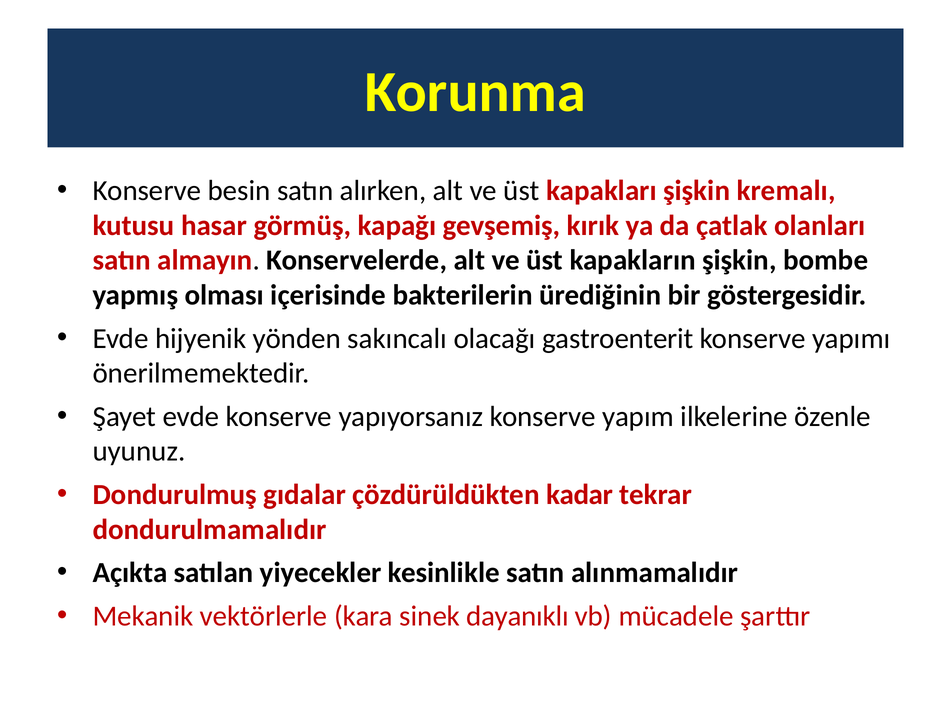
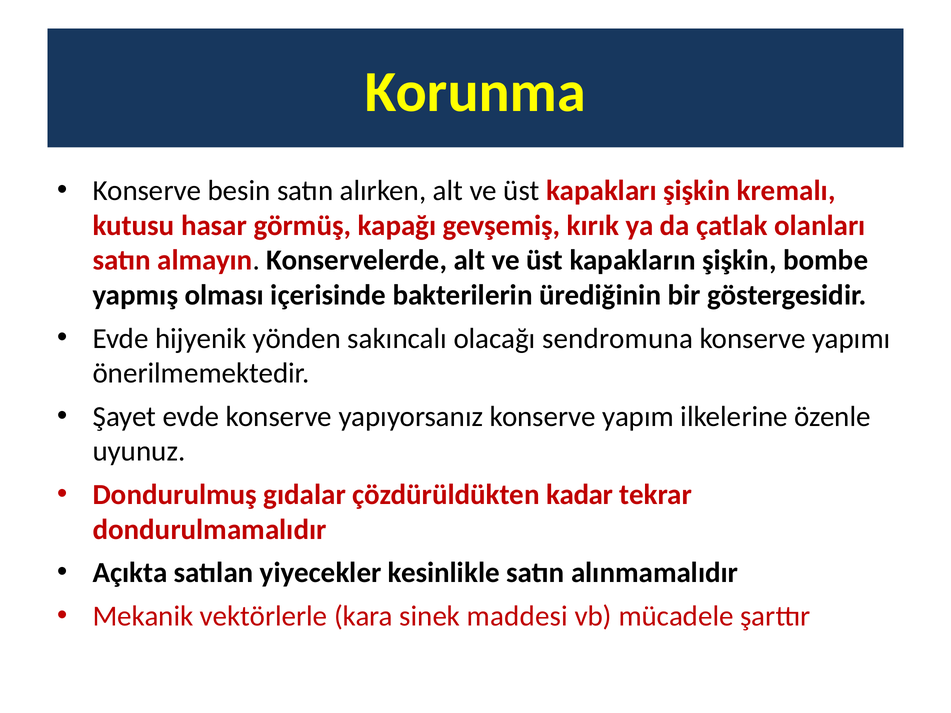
gastroenterit: gastroenterit -> sendromuna
dayanıklı: dayanıklı -> maddesi
